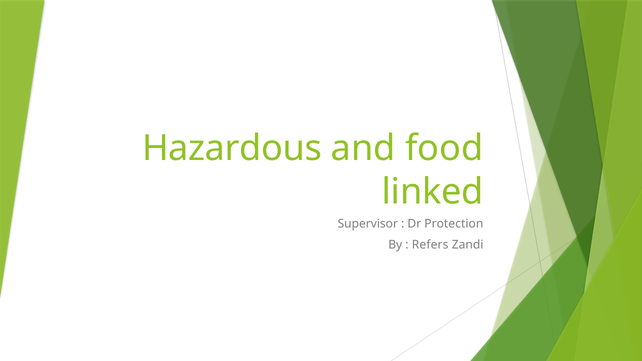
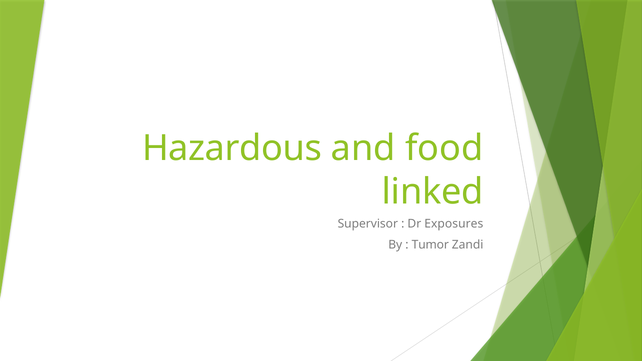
Protection: Protection -> Exposures
Refers: Refers -> Tumor
